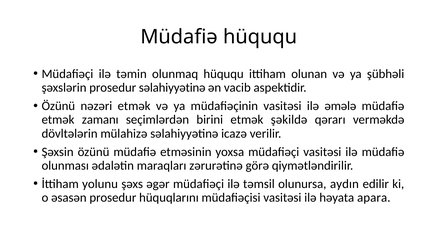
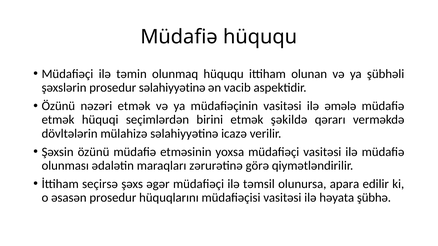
zamanı: zamanı -> hüquqi
yolunu: yolunu -> seçirsə
aydın: aydın -> apara
apara: apara -> şübhə
